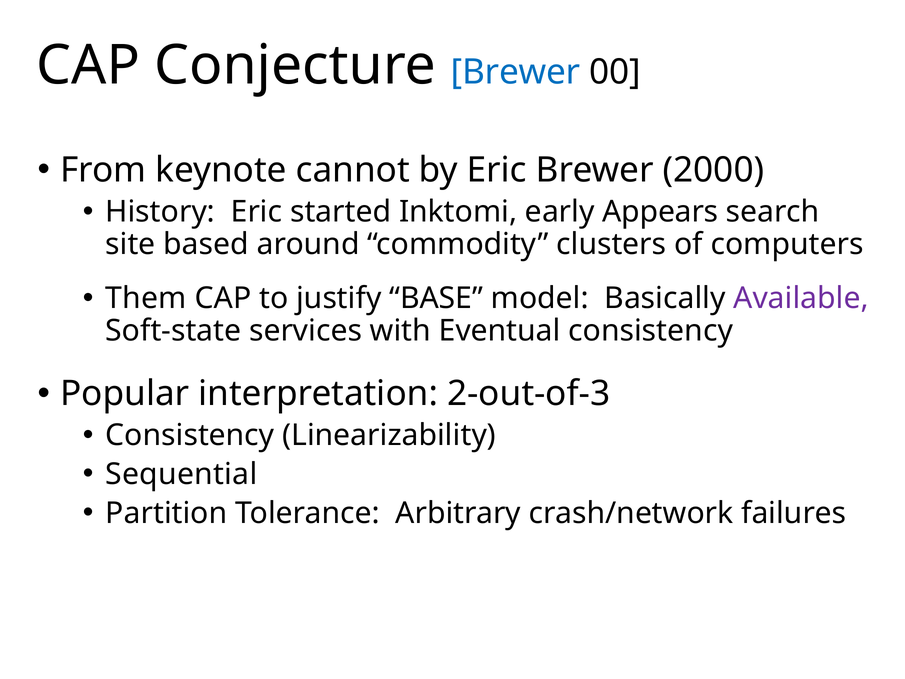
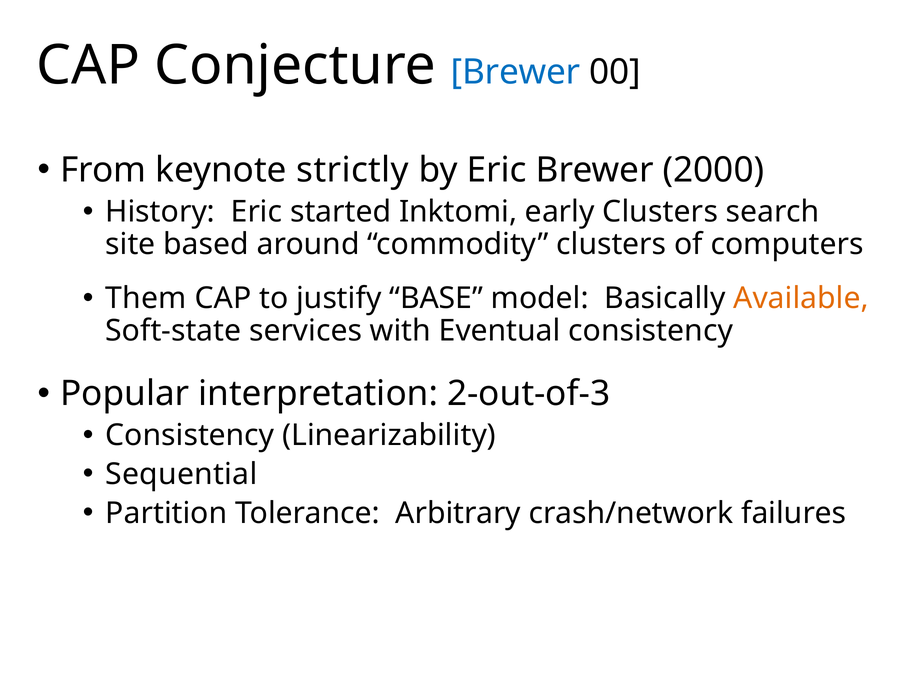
cannot: cannot -> strictly
early Appears: Appears -> Clusters
Available colour: purple -> orange
